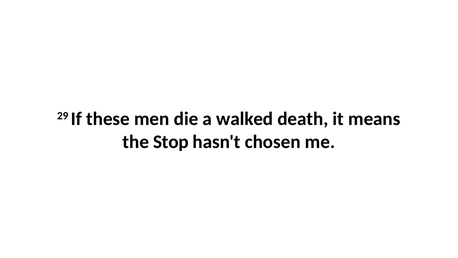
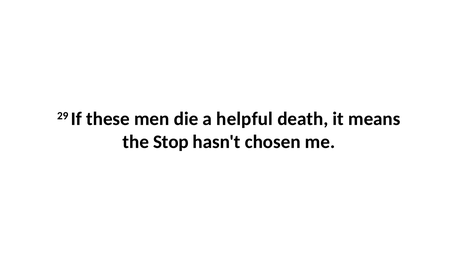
walked: walked -> helpful
